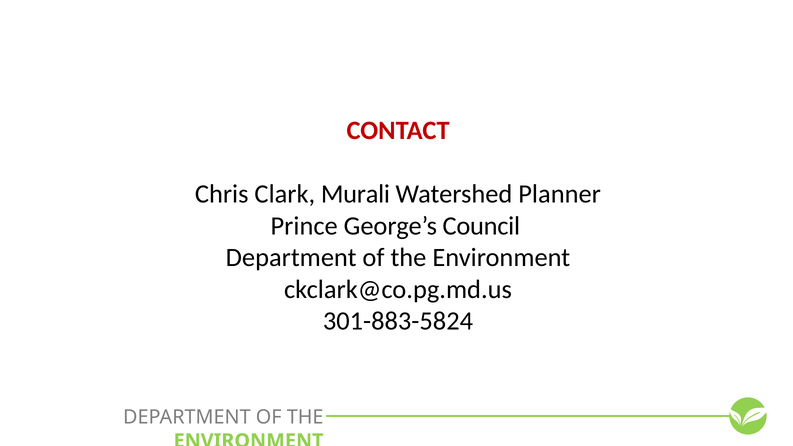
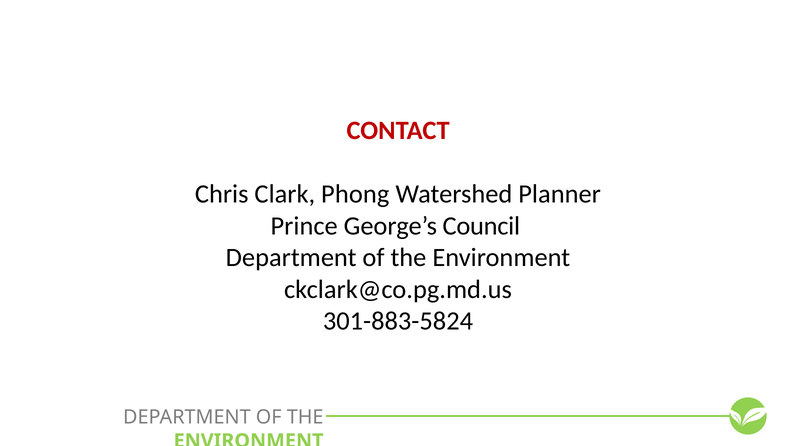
Murali: Murali -> Phong
